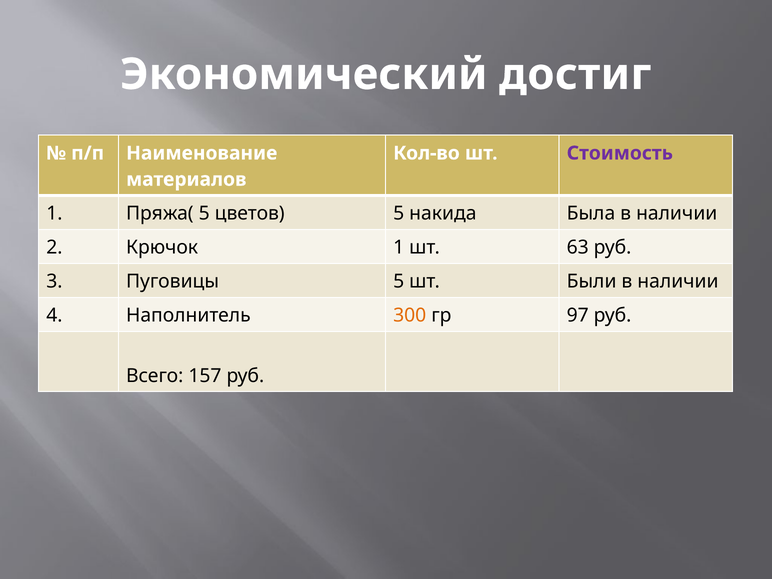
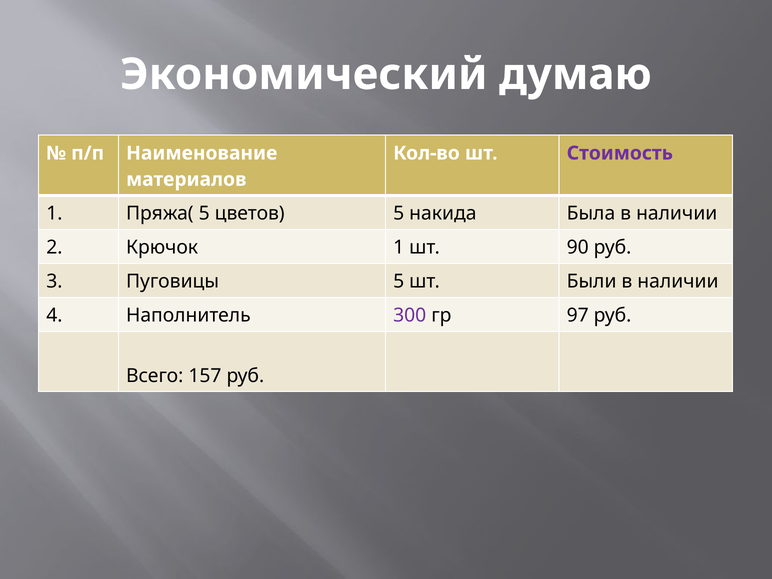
достиг: достиг -> думаю
63: 63 -> 90
300 colour: orange -> purple
